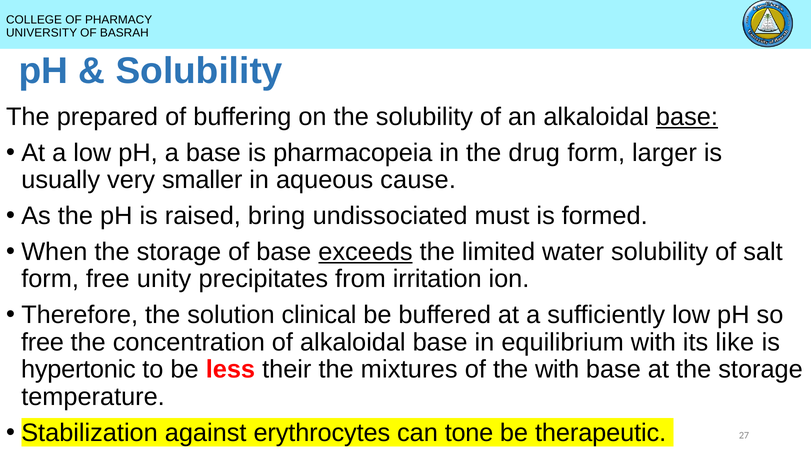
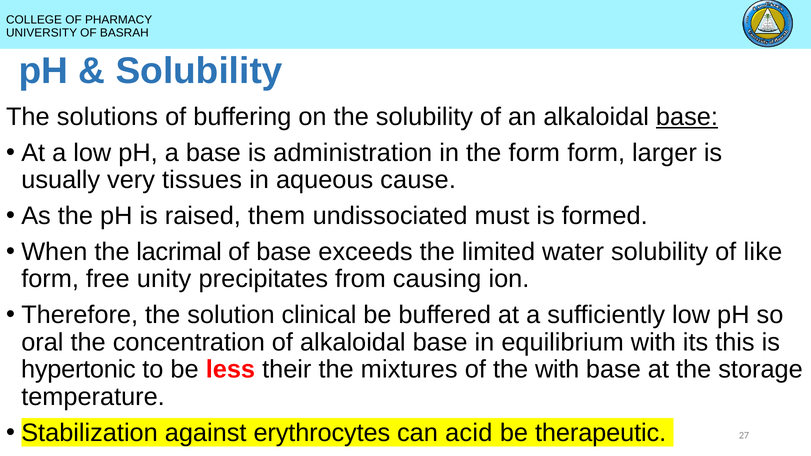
prepared: prepared -> solutions
pharmacopeia: pharmacopeia -> administration
the drug: drug -> form
smaller: smaller -> tissues
bring: bring -> them
When the storage: storage -> lacrimal
exceeds underline: present -> none
salt: salt -> like
irritation: irritation -> causing
free at (43, 342): free -> oral
like: like -> this
tone: tone -> acid
